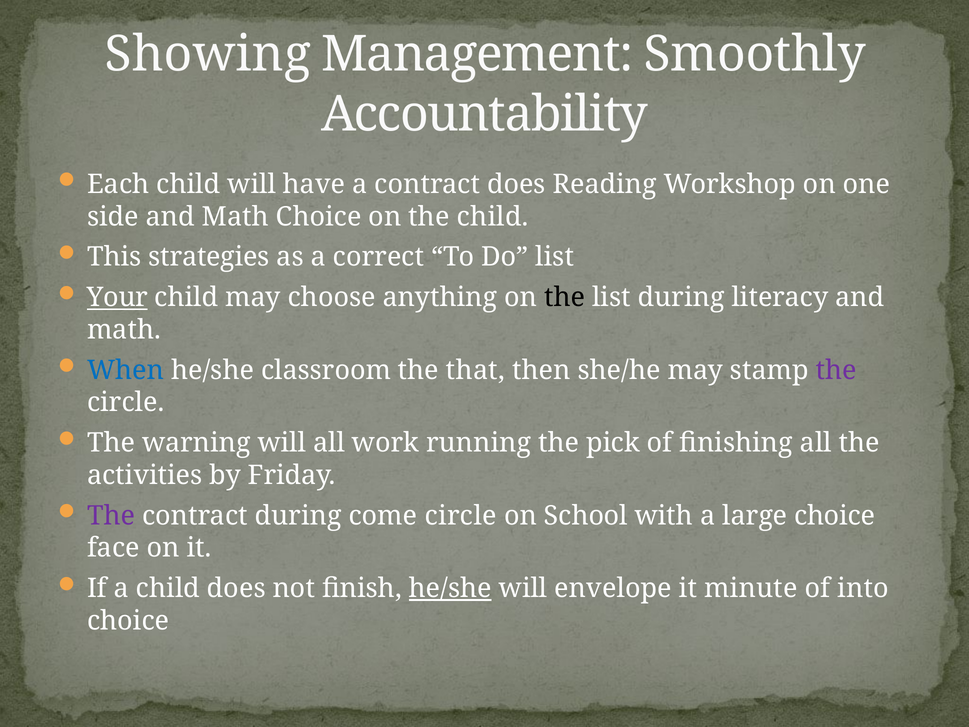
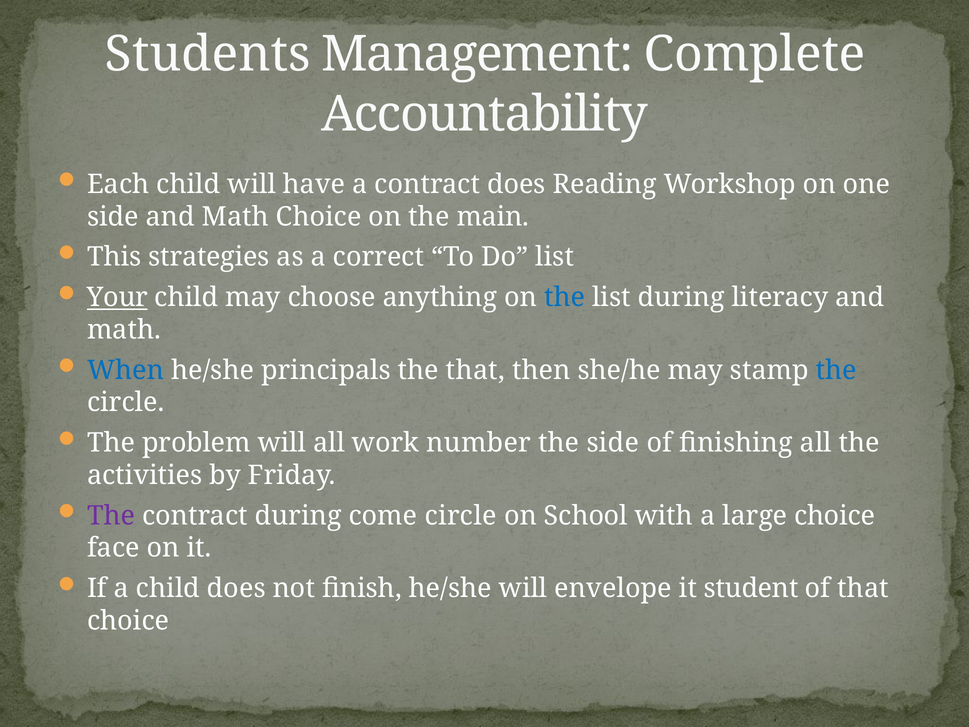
Showing: Showing -> Students
Smoothly: Smoothly -> Complete
the child: child -> main
the at (565, 297) colour: black -> blue
classroom: classroom -> principals
the at (836, 370) colour: purple -> blue
warning: warning -> problem
running: running -> number
the pick: pick -> side
he/she at (450, 588) underline: present -> none
minute: minute -> student
of into: into -> that
